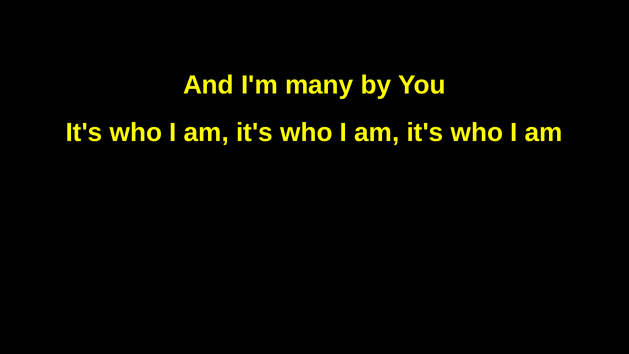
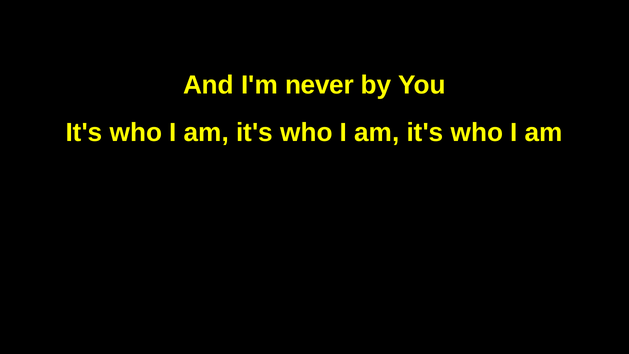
many: many -> never
